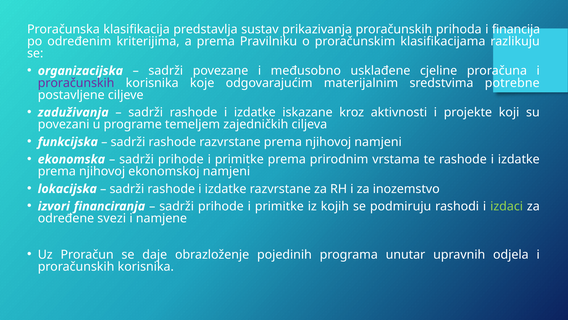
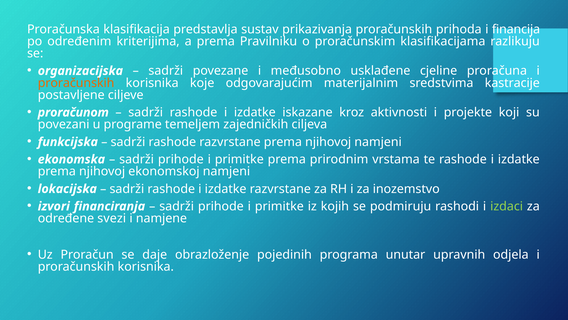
proračunskih at (76, 83) colour: purple -> orange
potrebne: potrebne -> kastracije
zaduživanja: zaduživanja -> proračunom
